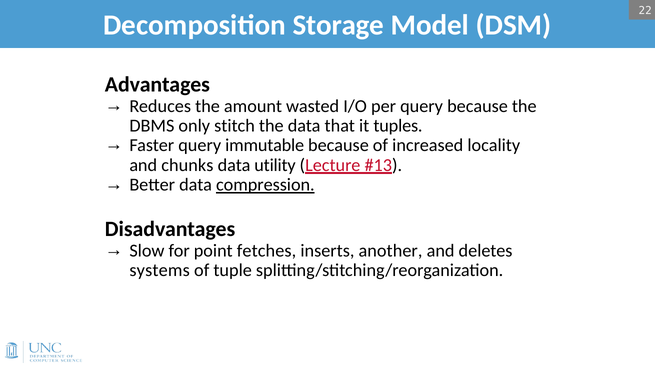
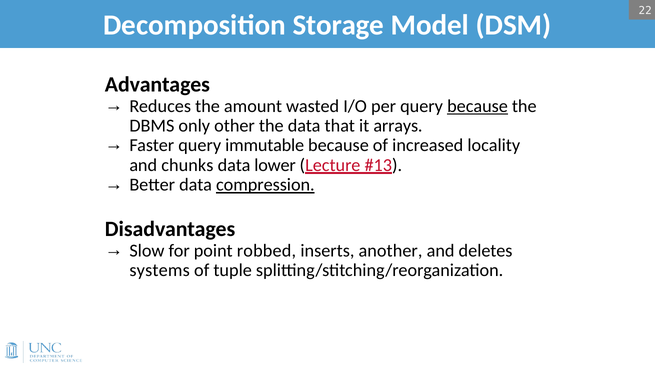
because at (478, 106) underline: none -> present
stitch: stitch -> other
tuples: tuples -> arrays
utility: utility -> lower
fetches: fetches -> robbed
